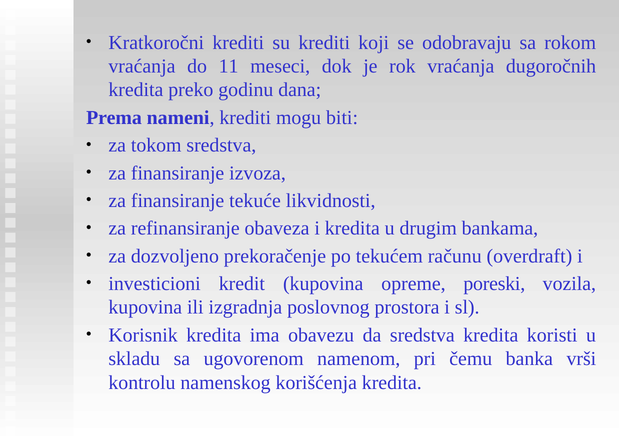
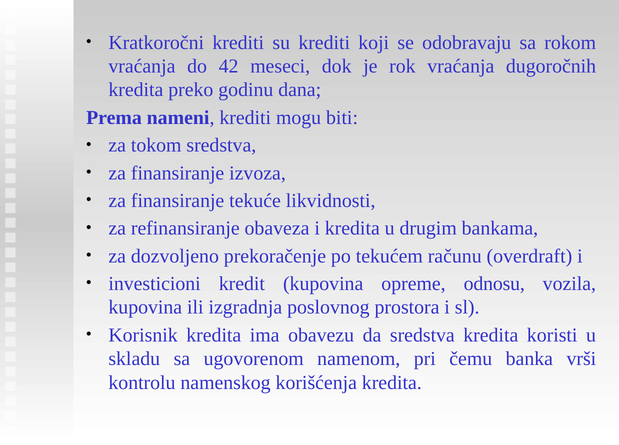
11: 11 -> 42
poreski: poreski -> odnosu
